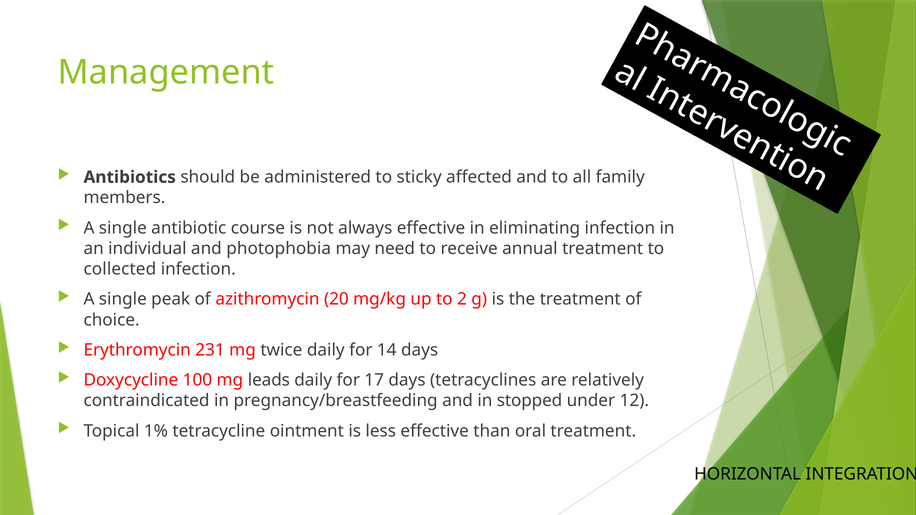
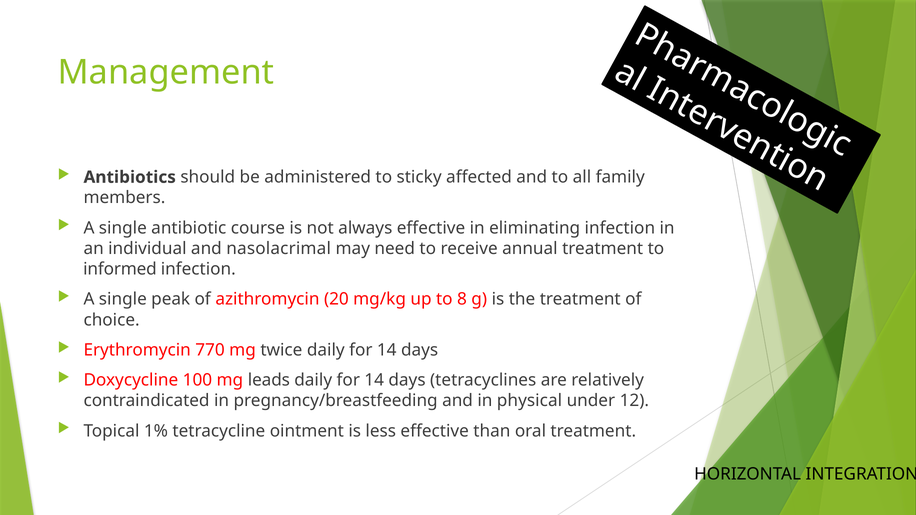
photophobia: photophobia -> nasolacrimal
collected: collected -> informed
2: 2 -> 8
231: 231 -> 770
17 at (374, 380): 17 -> 14
stopped: stopped -> physical
